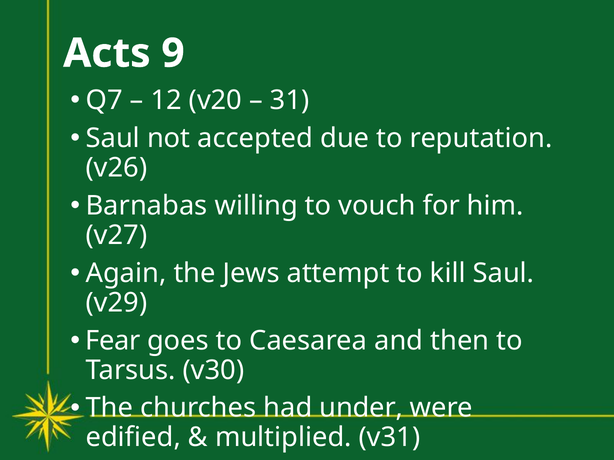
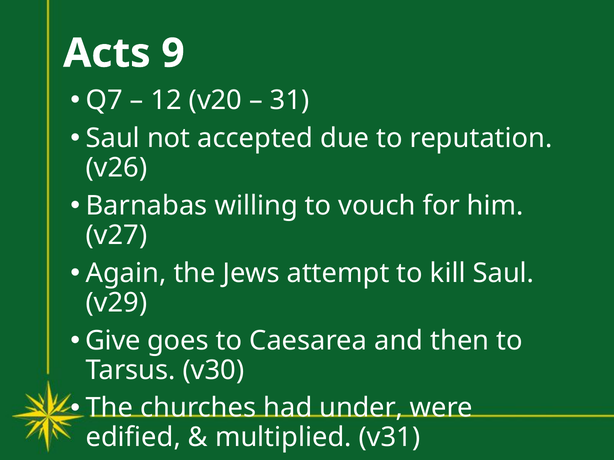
Fear: Fear -> Give
